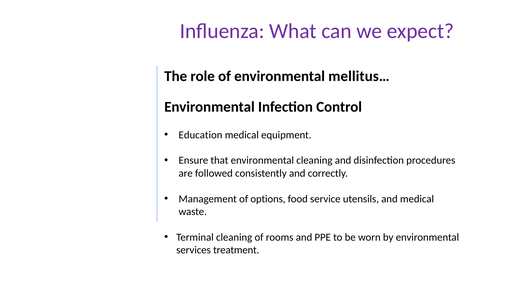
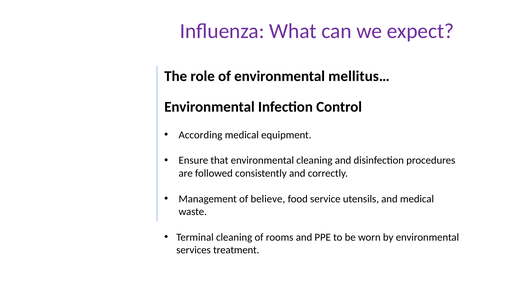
Education: Education -> According
options: options -> believe
